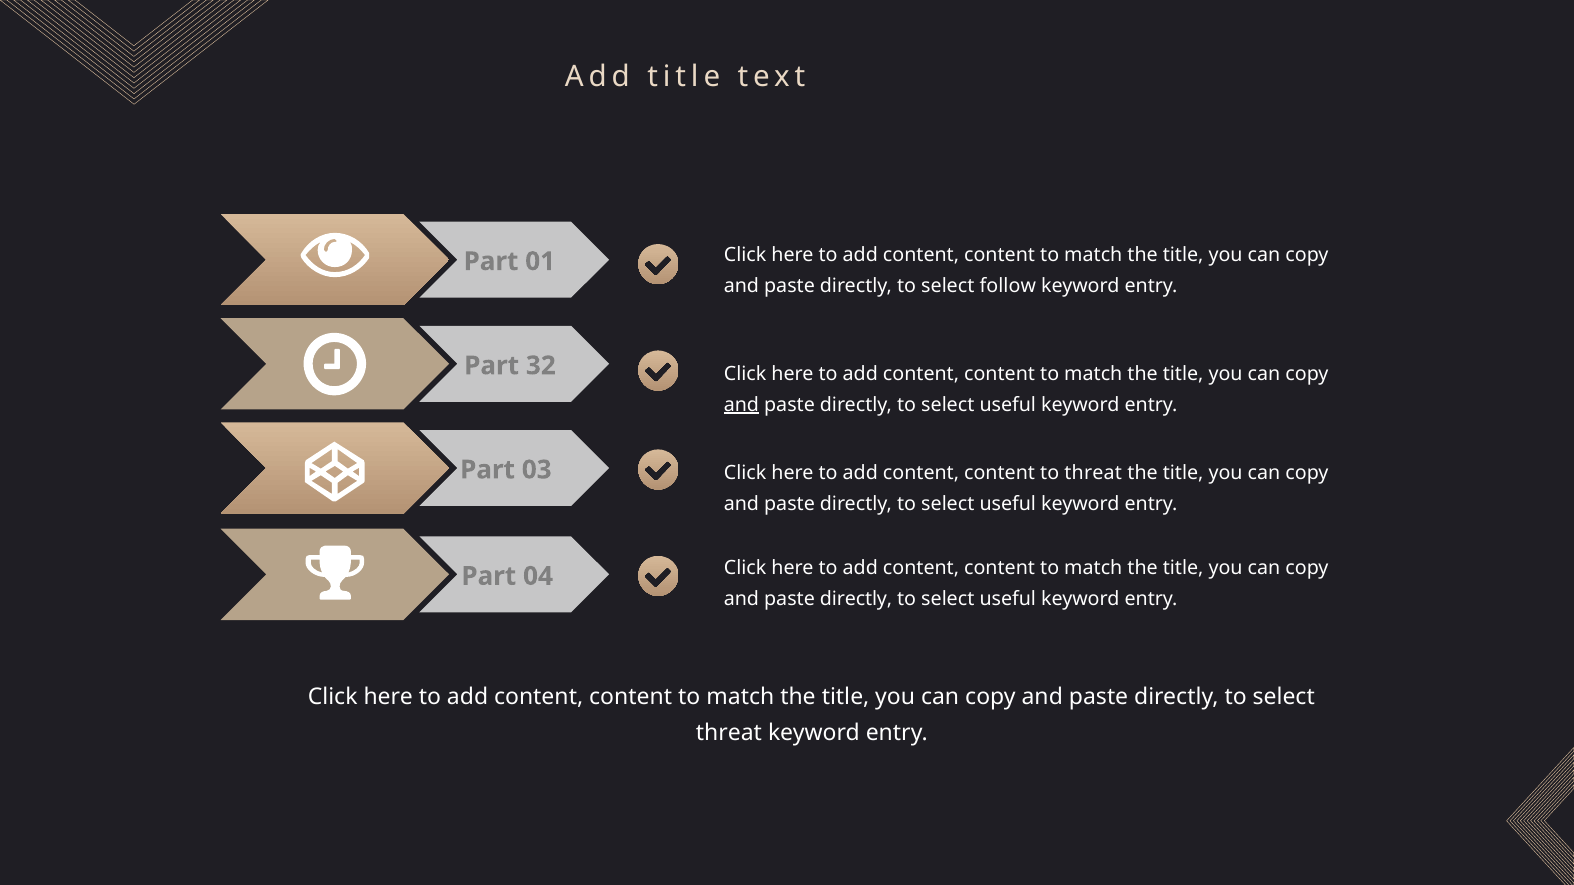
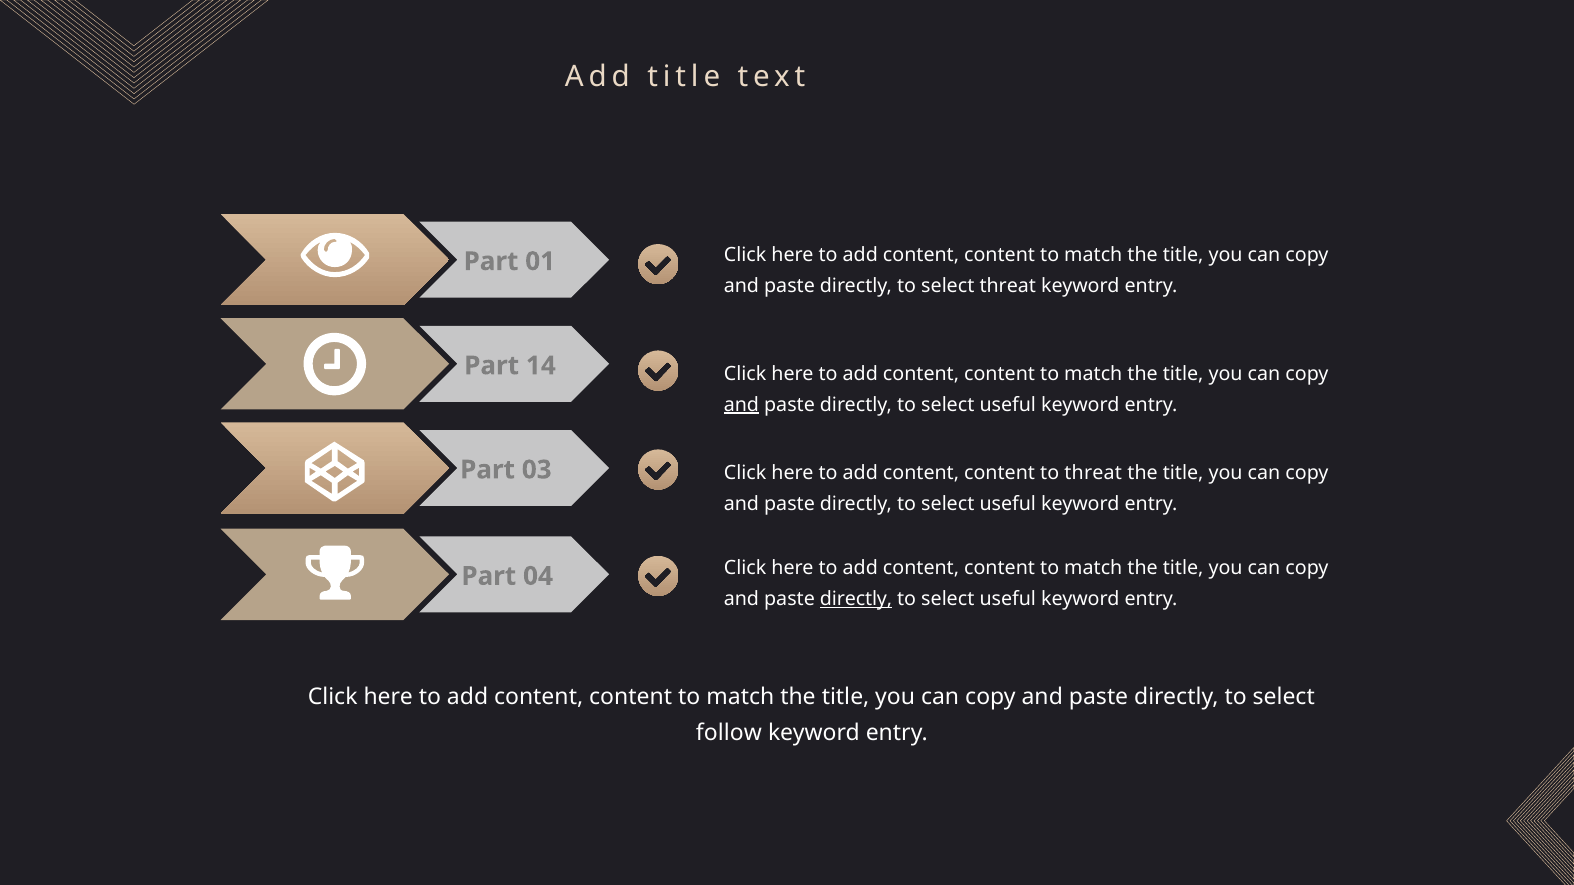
select follow: follow -> threat
32: 32 -> 14
directly at (856, 599) underline: none -> present
threat at (729, 733): threat -> follow
